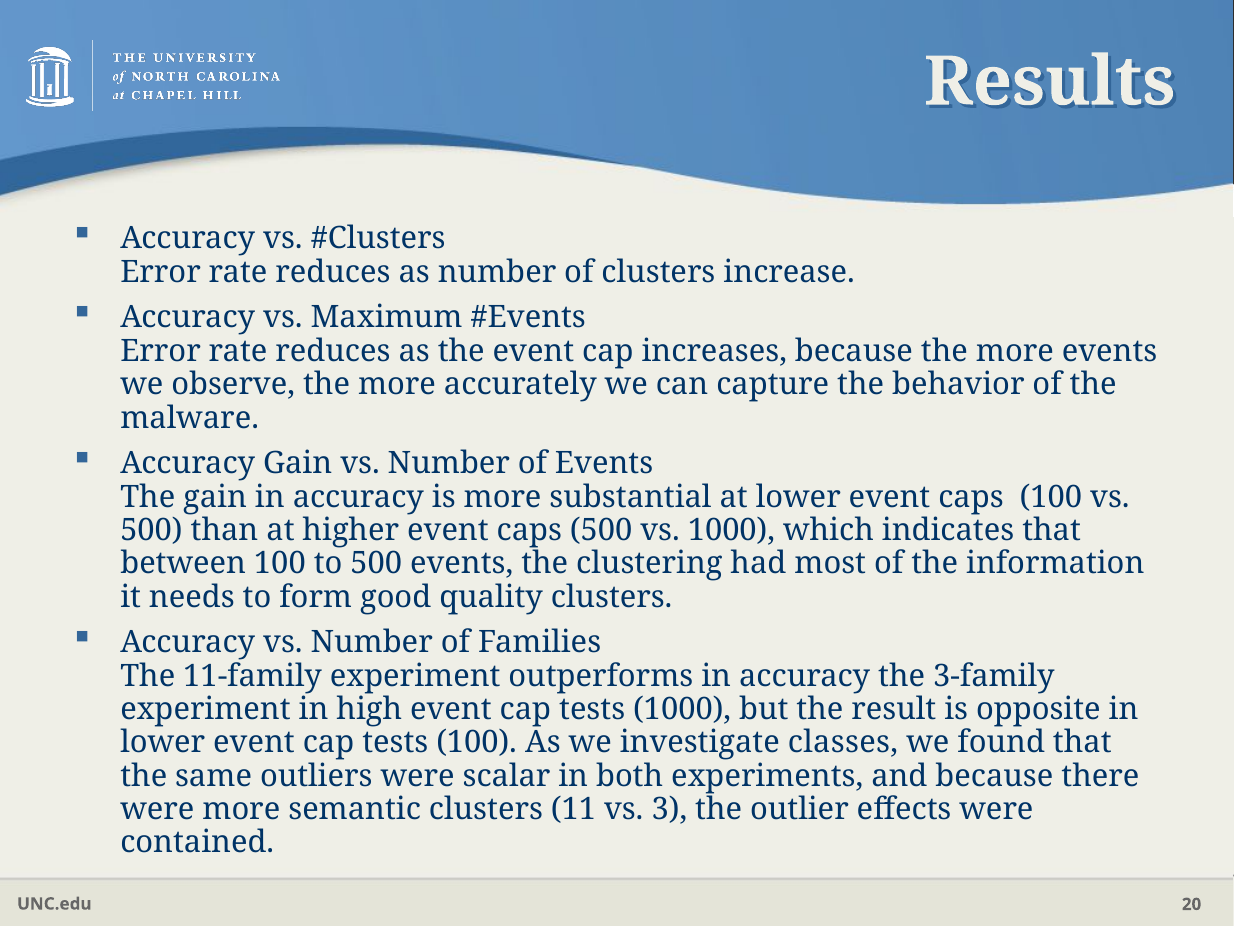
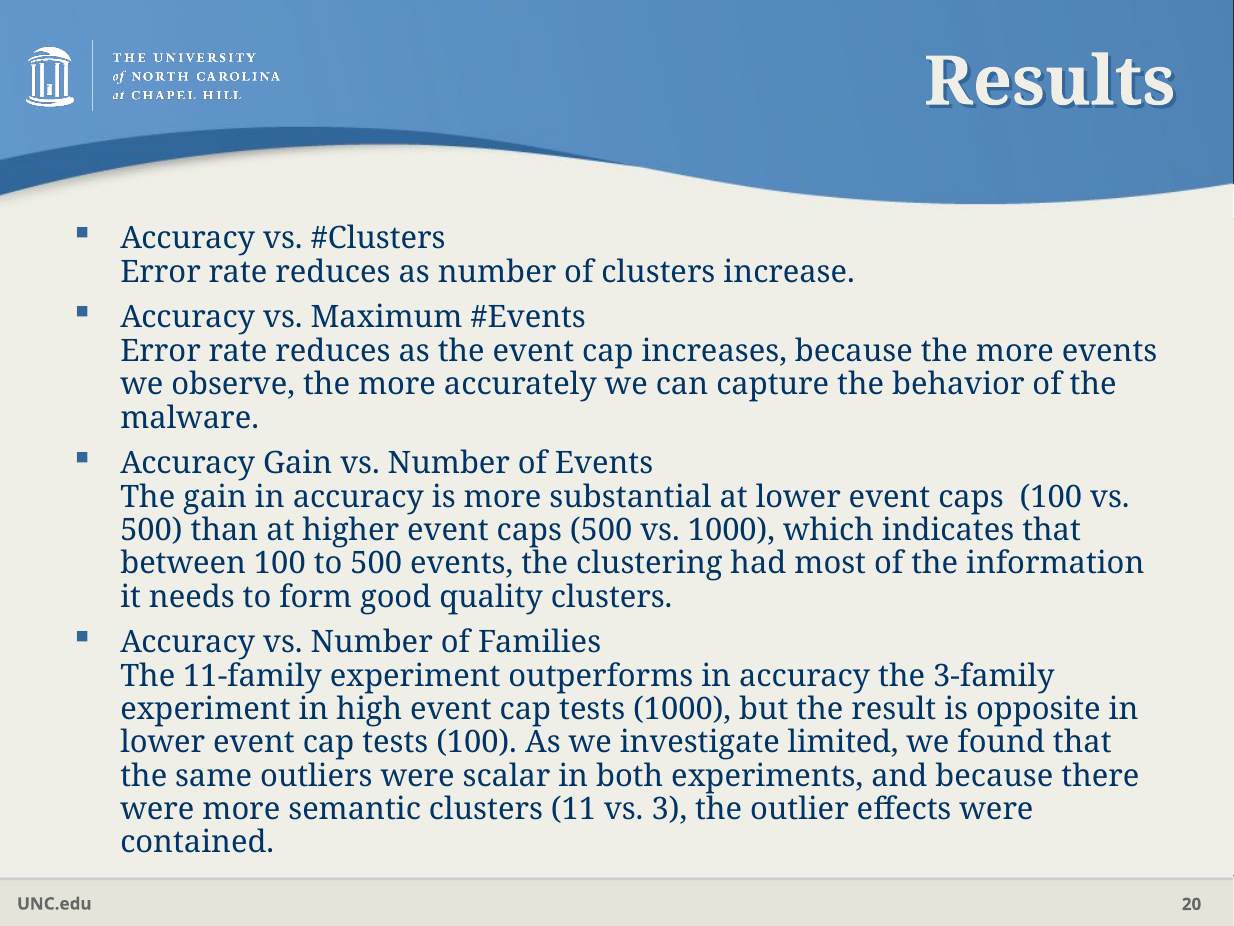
classes: classes -> limited
